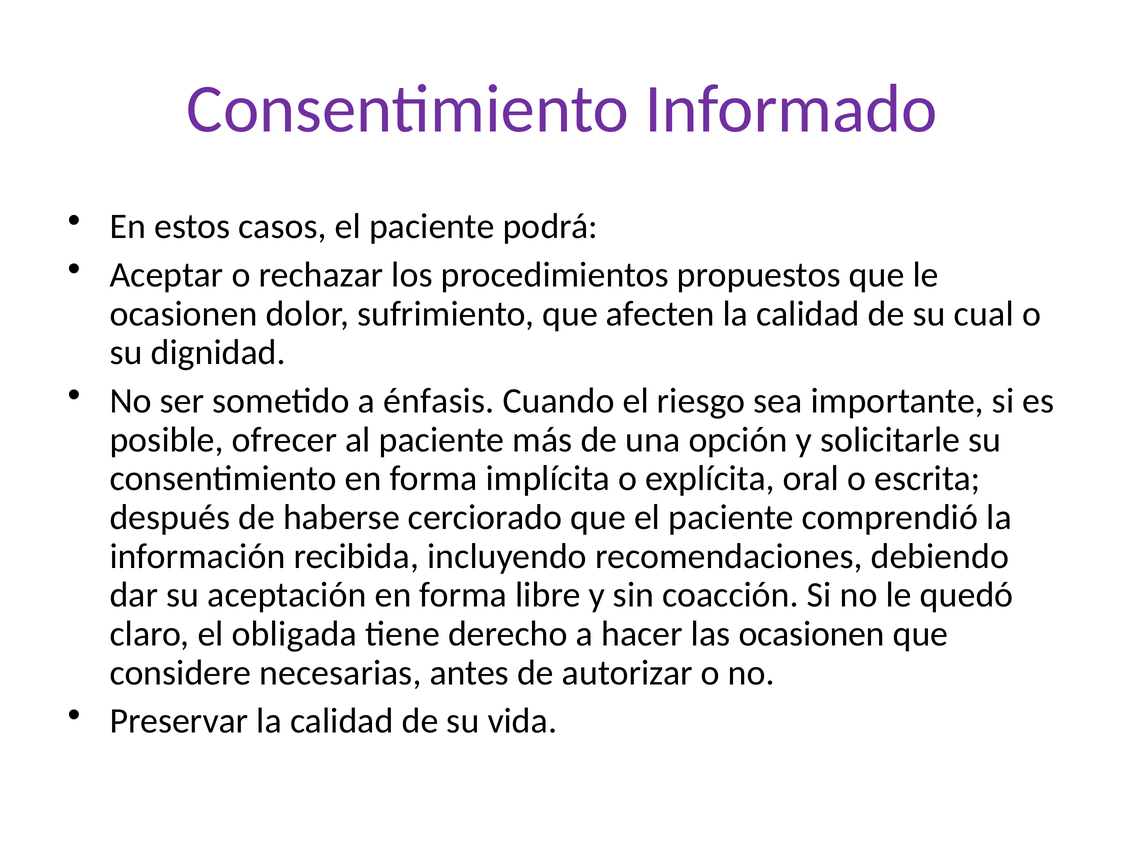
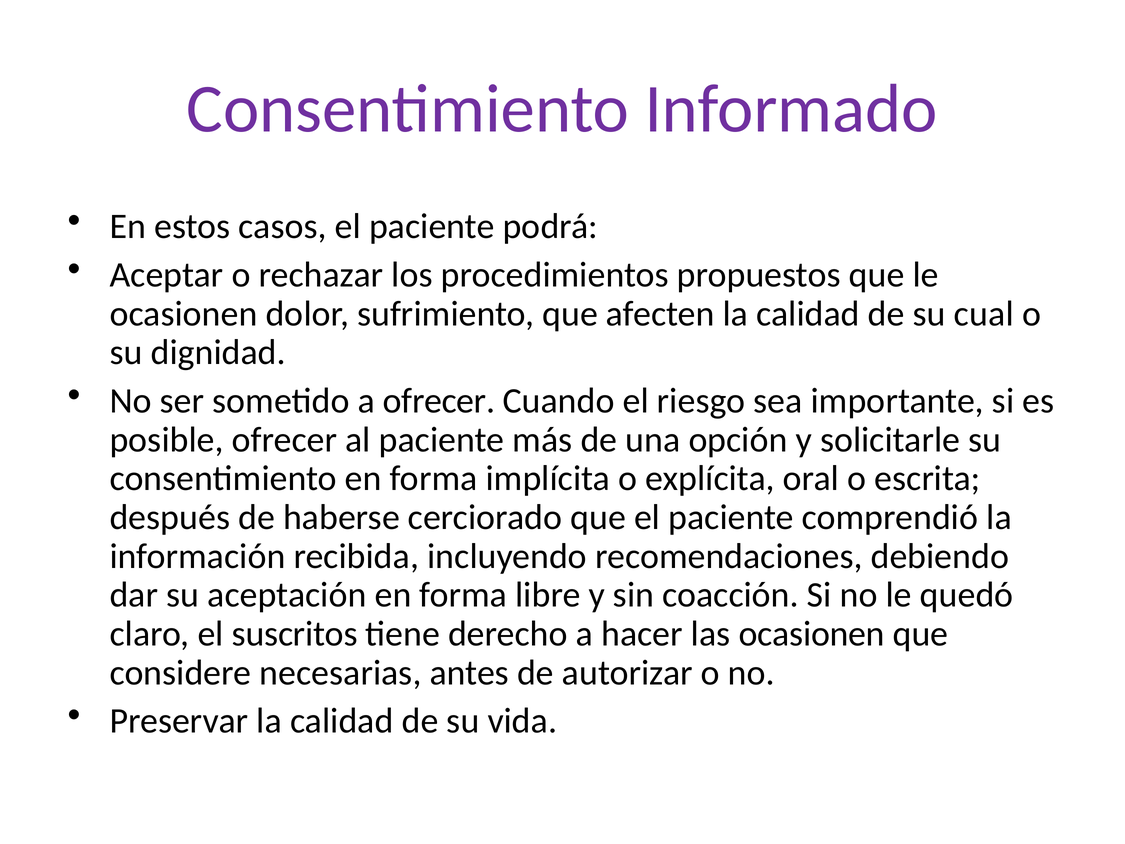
a énfasis: énfasis -> ofrecer
obligada: obligada -> suscritos
